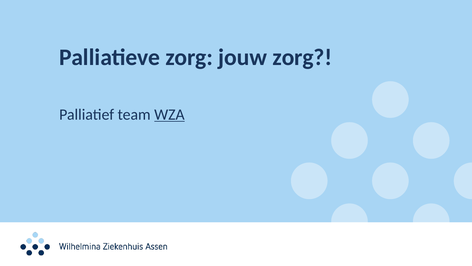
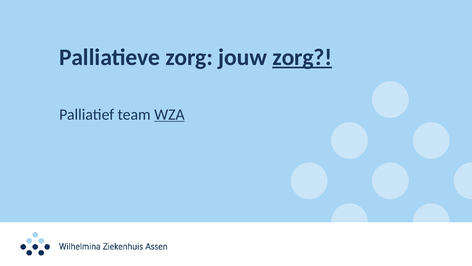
zorg at (302, 57) underline: none -> present
